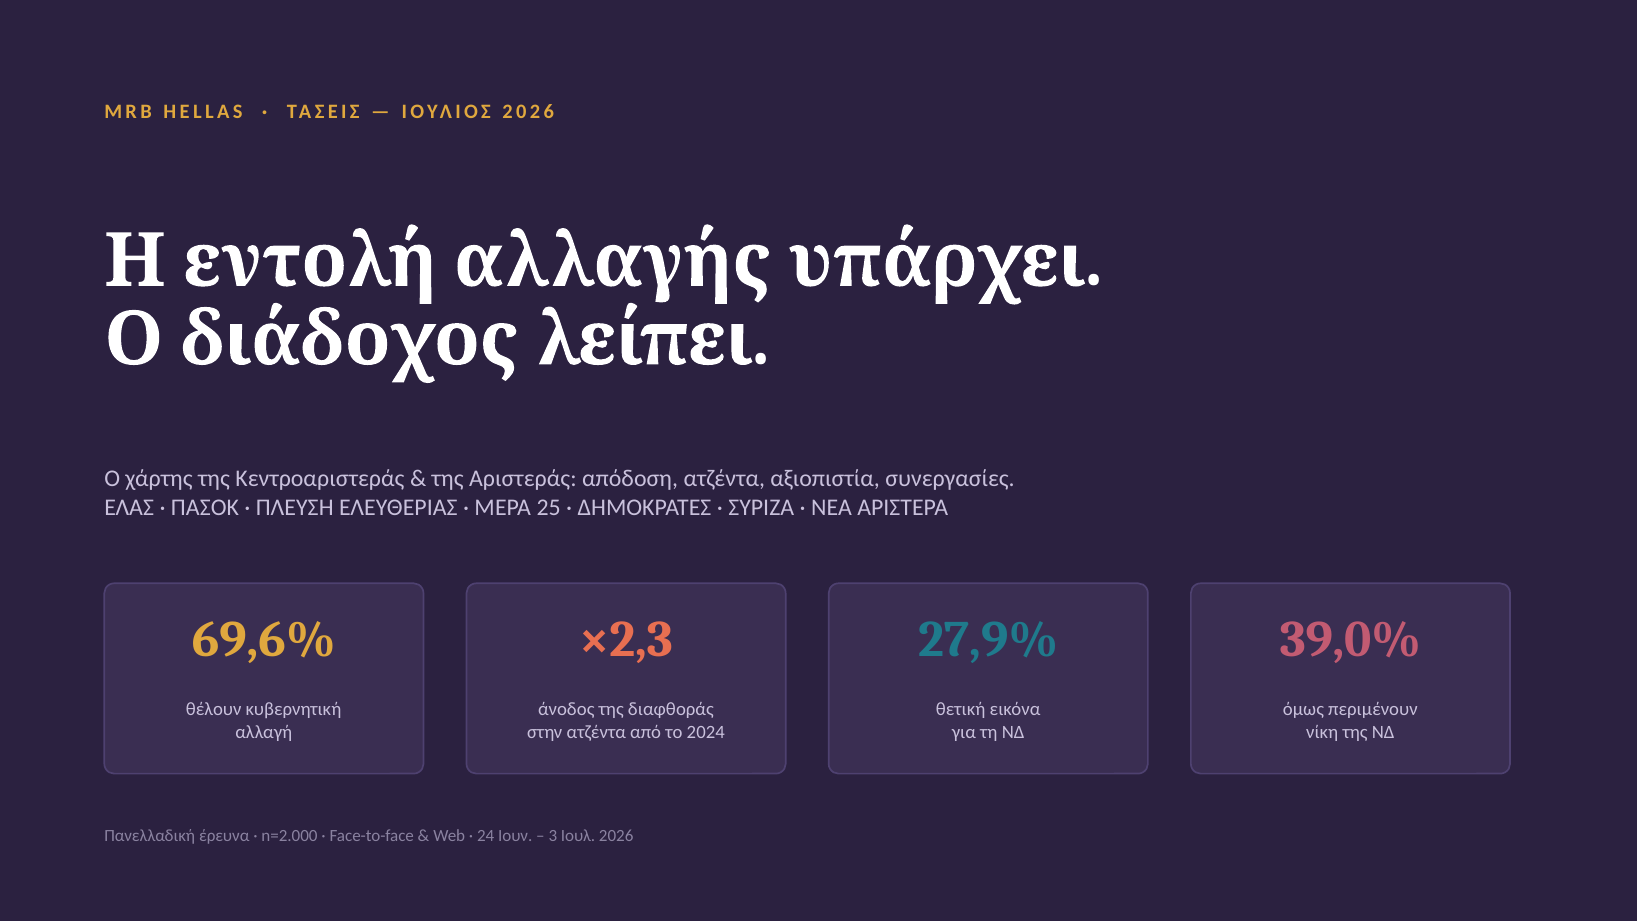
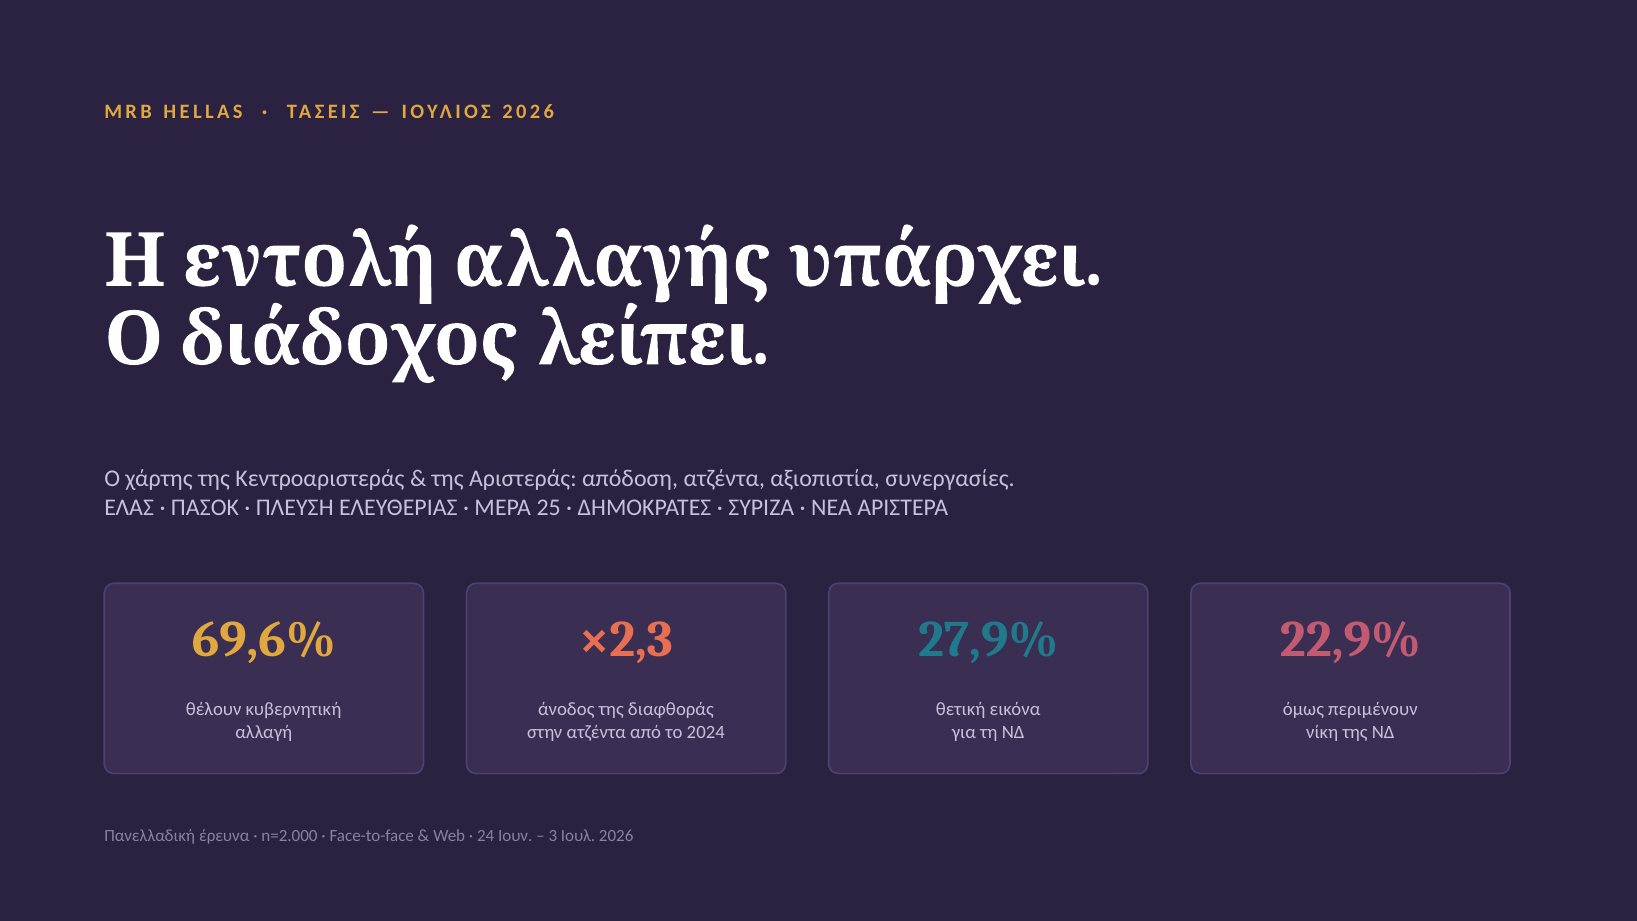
39,0%: 39,0% -> 22,9%
